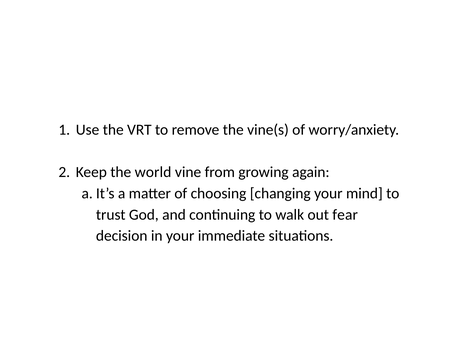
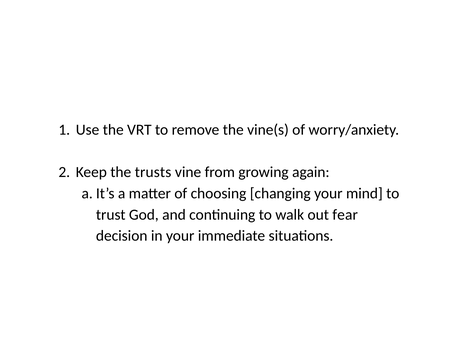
world: world -> trusts
